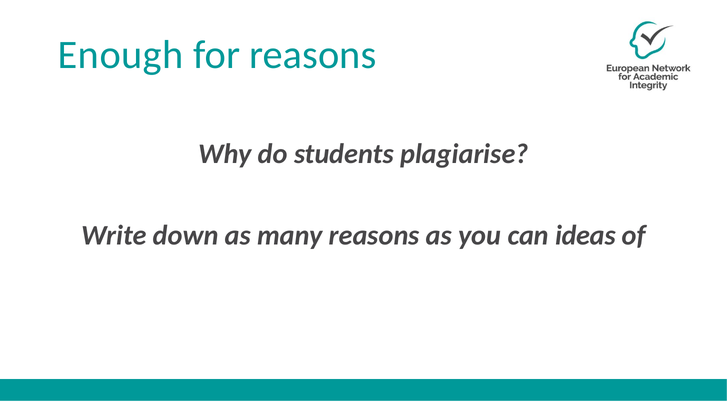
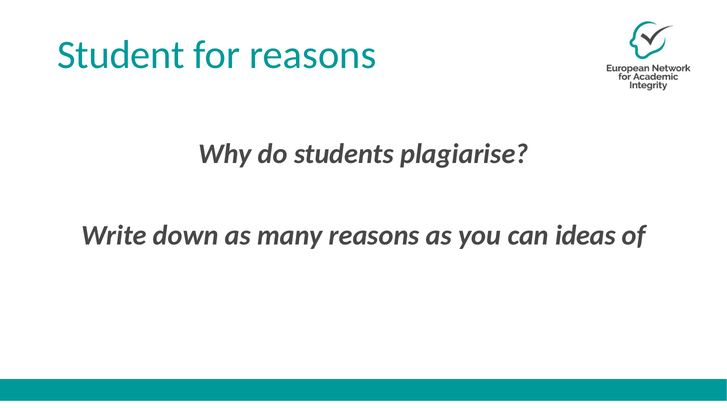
Enough: Enough -> Student
